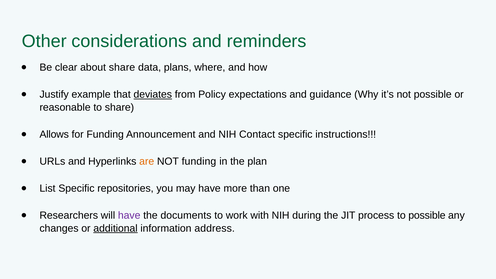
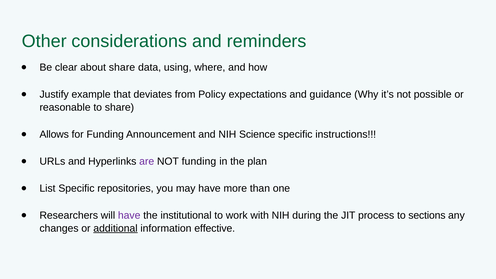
plans: plans -> using
deviates underline: present -> none
Contact: Contact -> Science
are colour: orange -> purple
documents: documents -> institutional
to possible: possible -> sections
address: address -> effective
